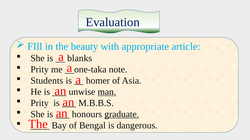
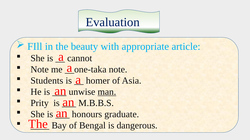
blanks: blanks -> cannot
Prity at (40, 70): Prity -> Note
graduate underline: present -> none
